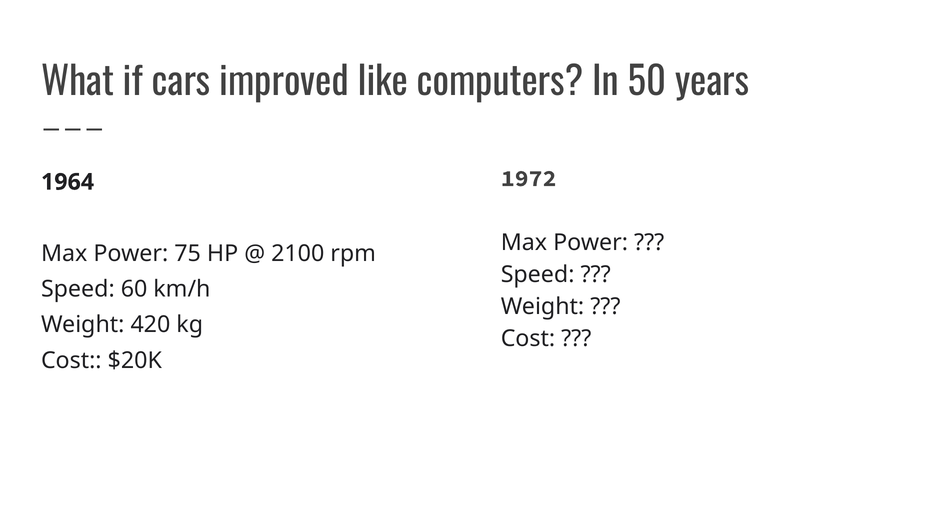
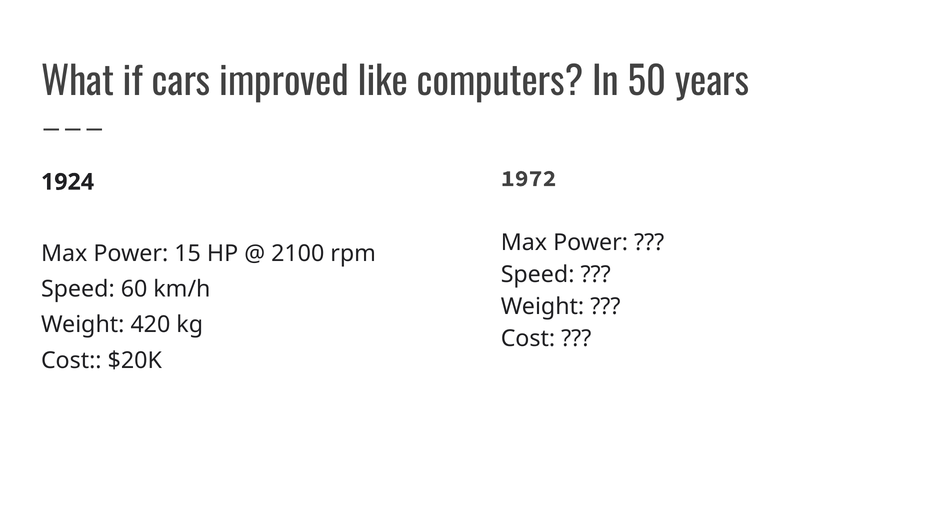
1964: 1964 -> 1924
75: 75 -> 15
